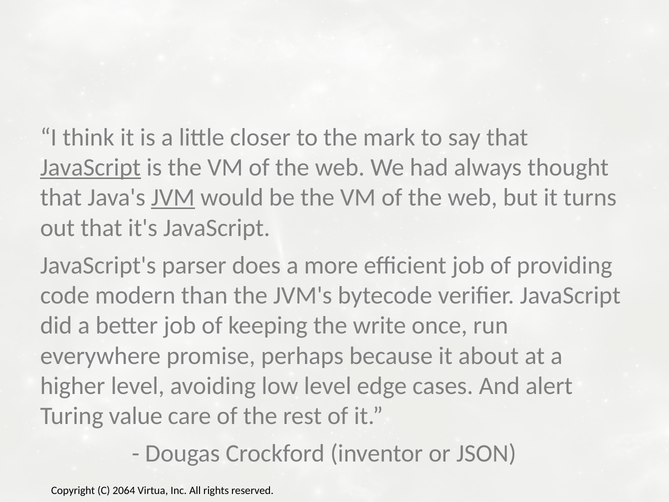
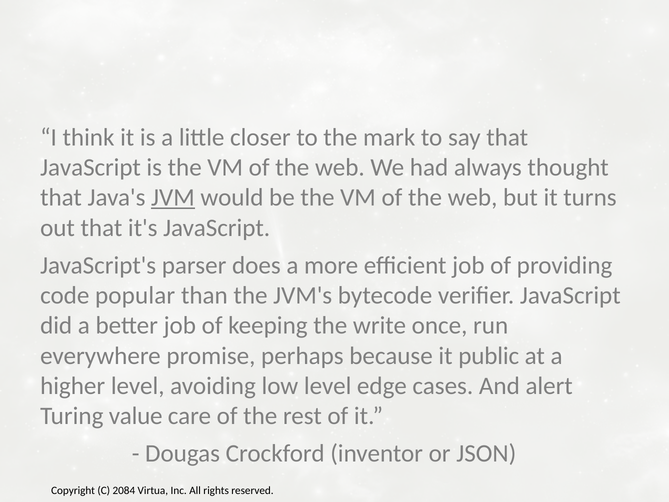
JavaScript at (90, 167) underline: present -> none
modern: modern -> popular
about: about -> public
2064: 2064 -> 2084
